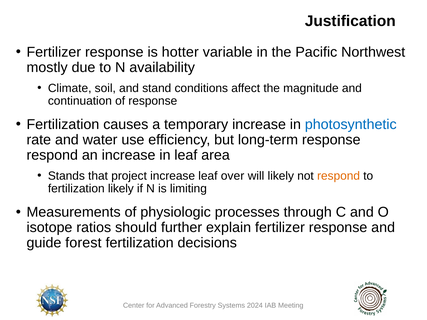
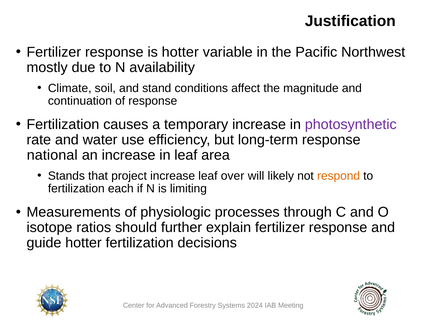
photosynthetic colour: blue -> purple
respond at (52, 155): respond -> national
fertilization likely: likely -> each
guide forest: forest -> hotter
